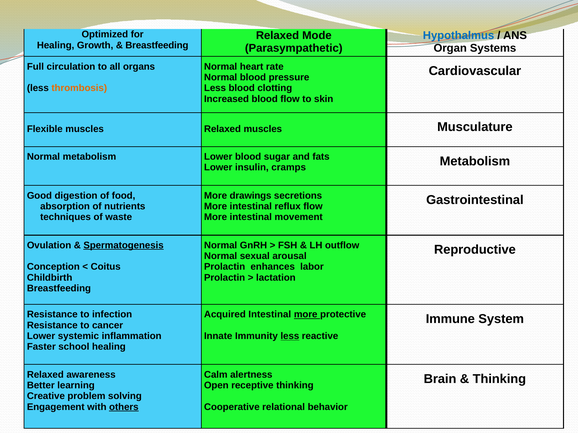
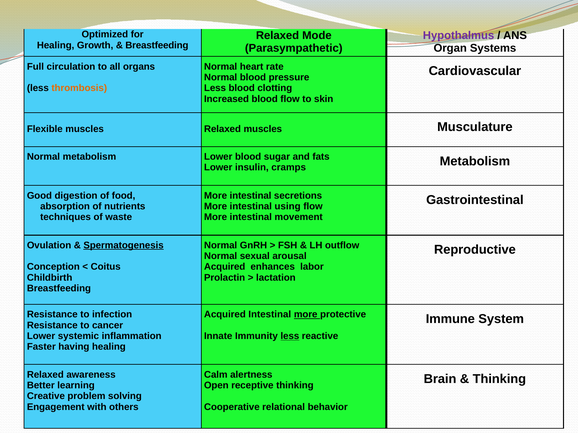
Hypothalmus colour: blue -> purple
drawings at (251, 196): drawings -> intestinal
reflux: reflux -> using
Prolactin at (225, 267): Prolactin -> Acquired
school: school -> having
others underline: present -> none
